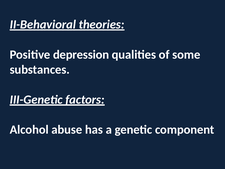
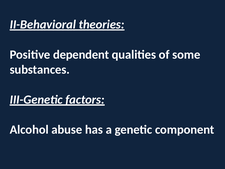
depression: depression -> dependent
